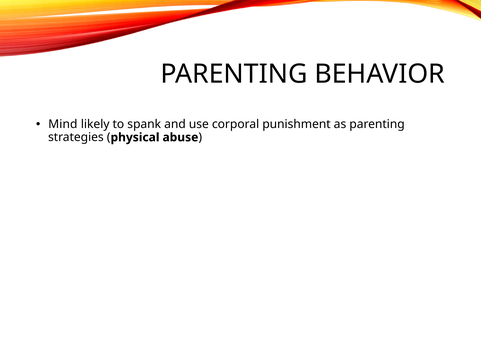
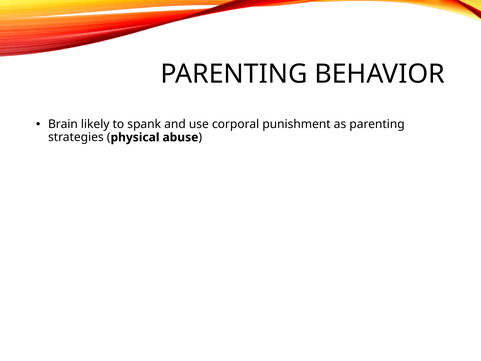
Mind: Mind -> Brain
